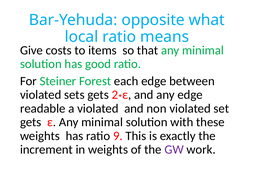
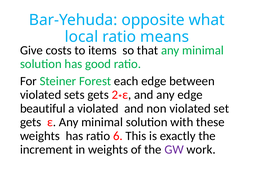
readable: readable -> beautiful
9: 9 -> 6
